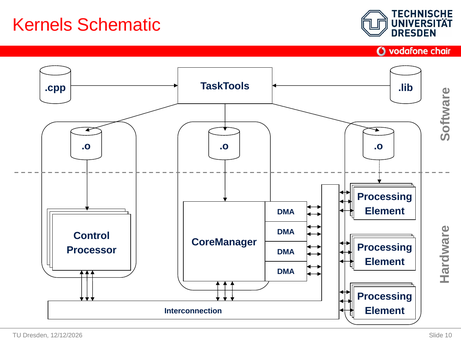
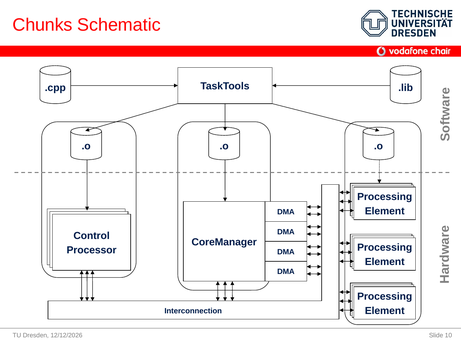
Kernels: Kernels -> Chunks
